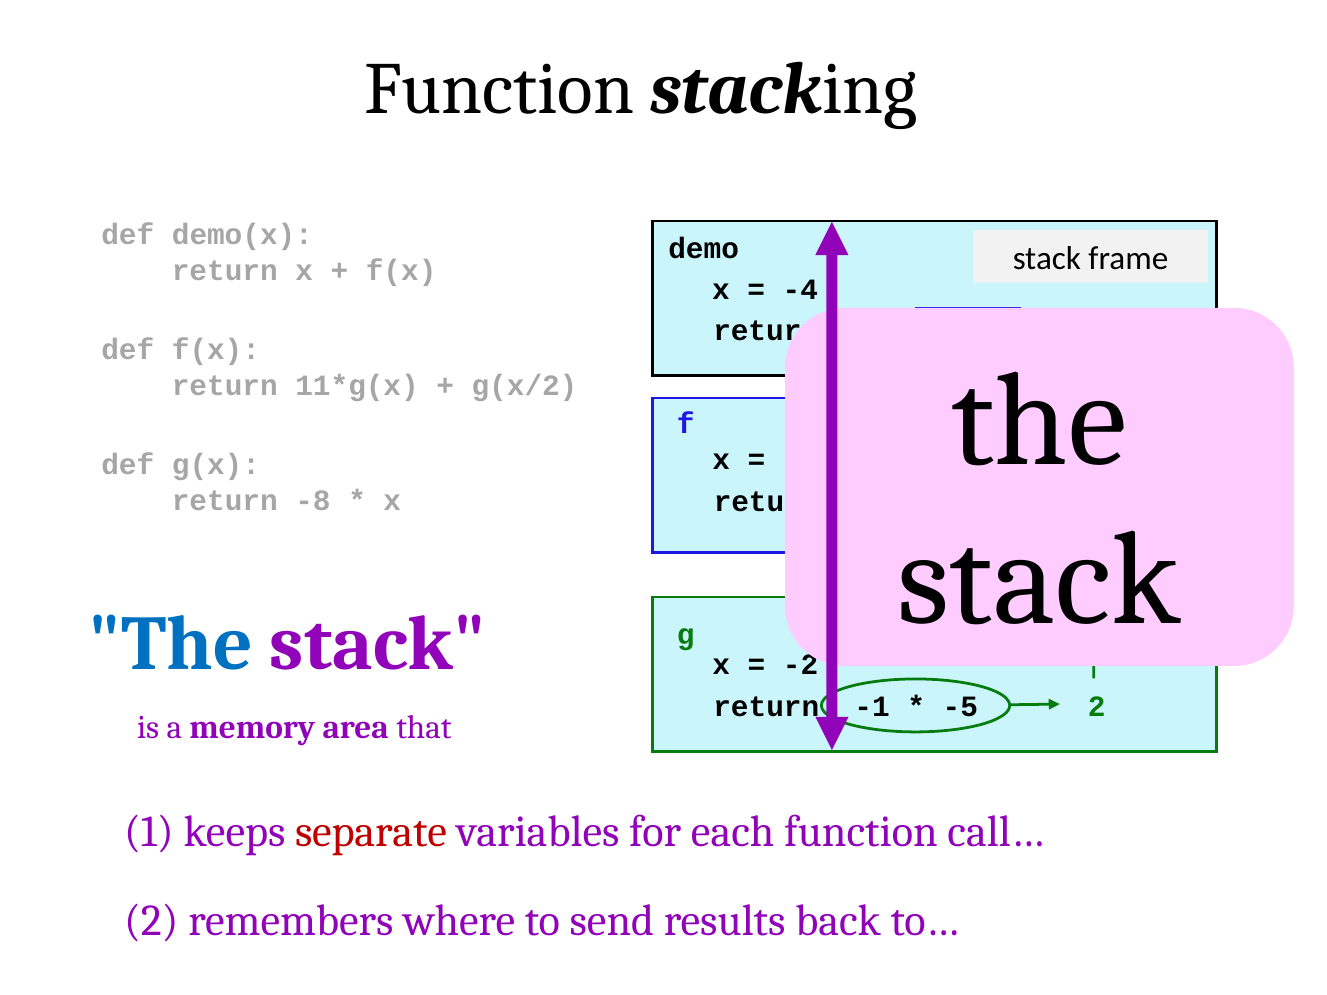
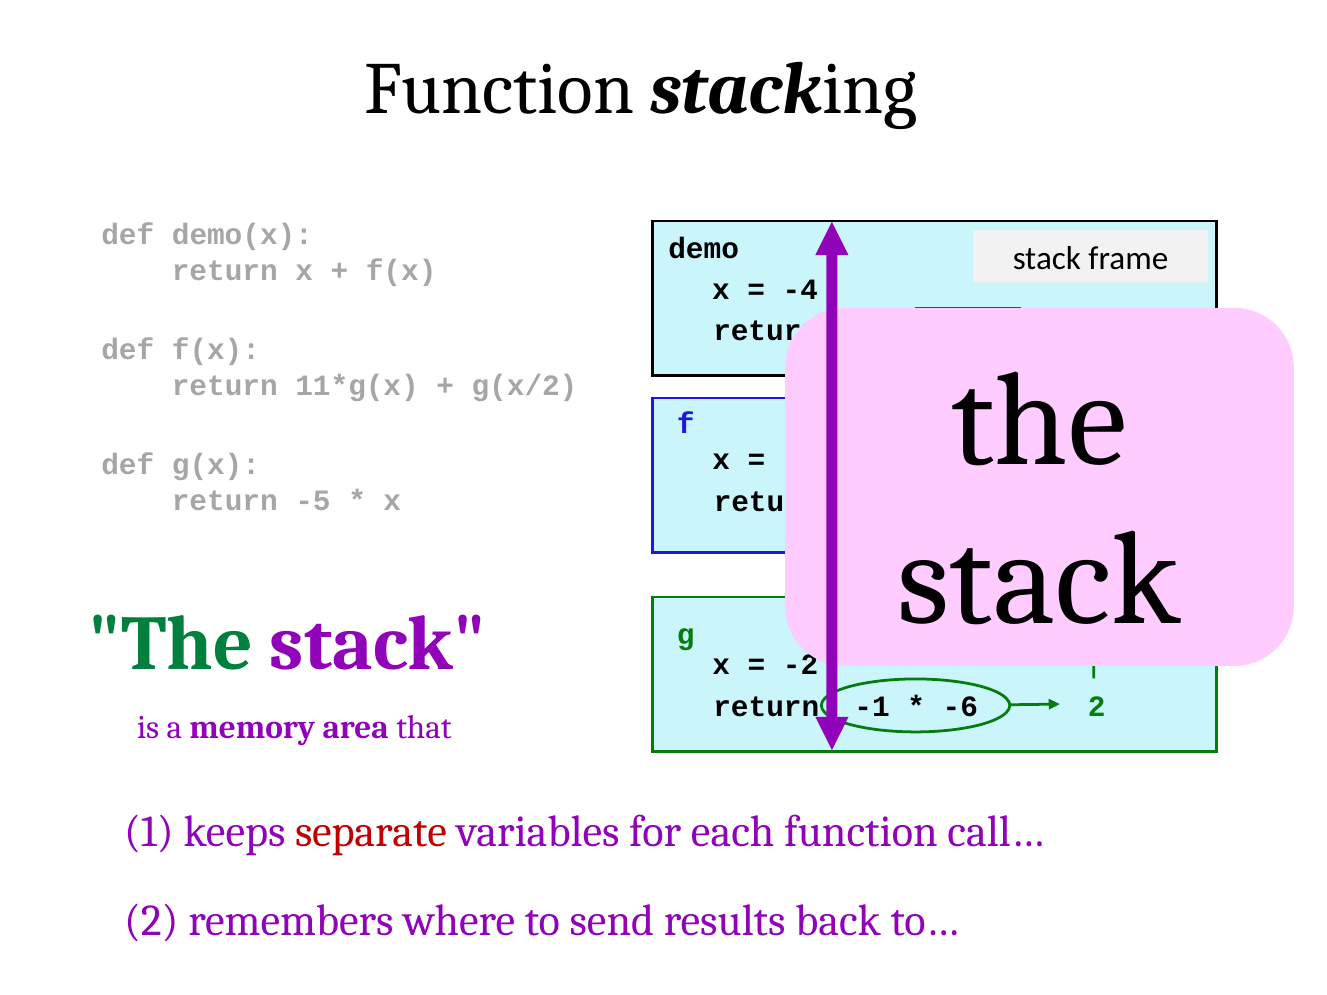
-8: -8 -> -5
The at (171, 644) colour: blue -> green
-5: -5 -> -6
